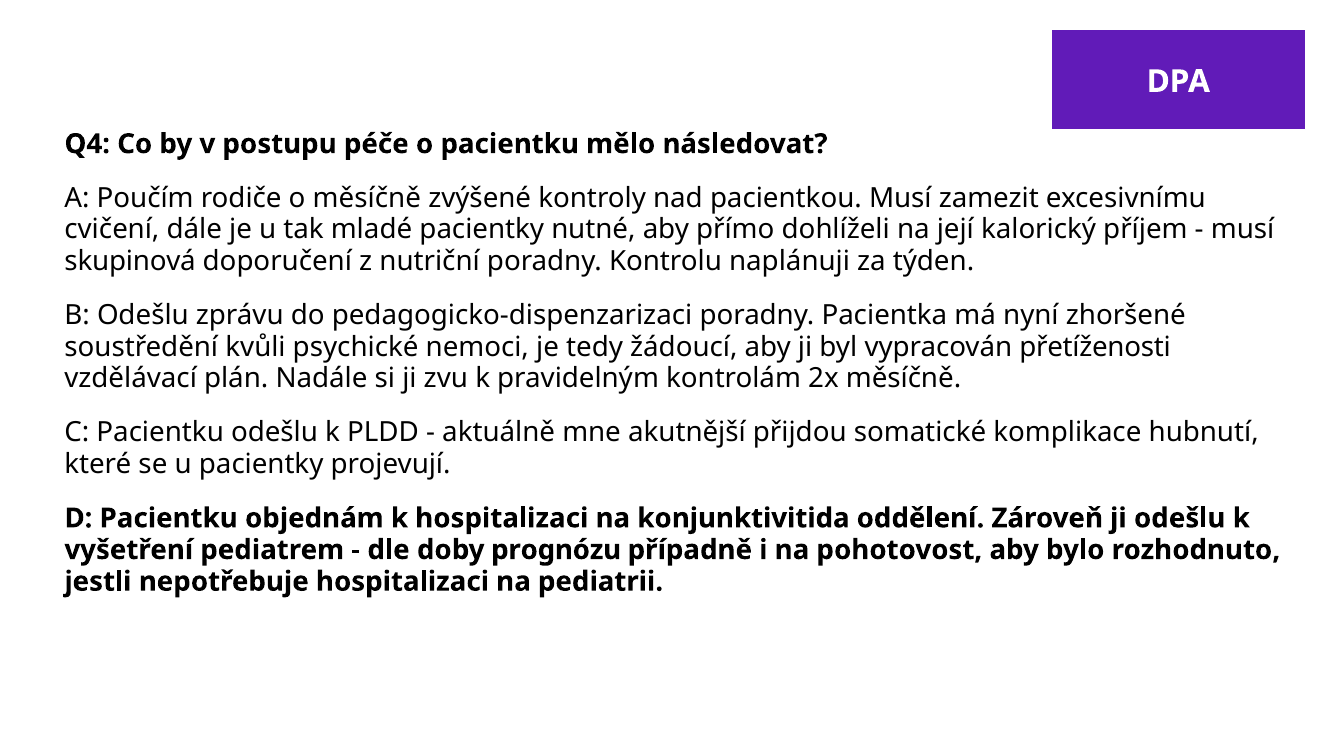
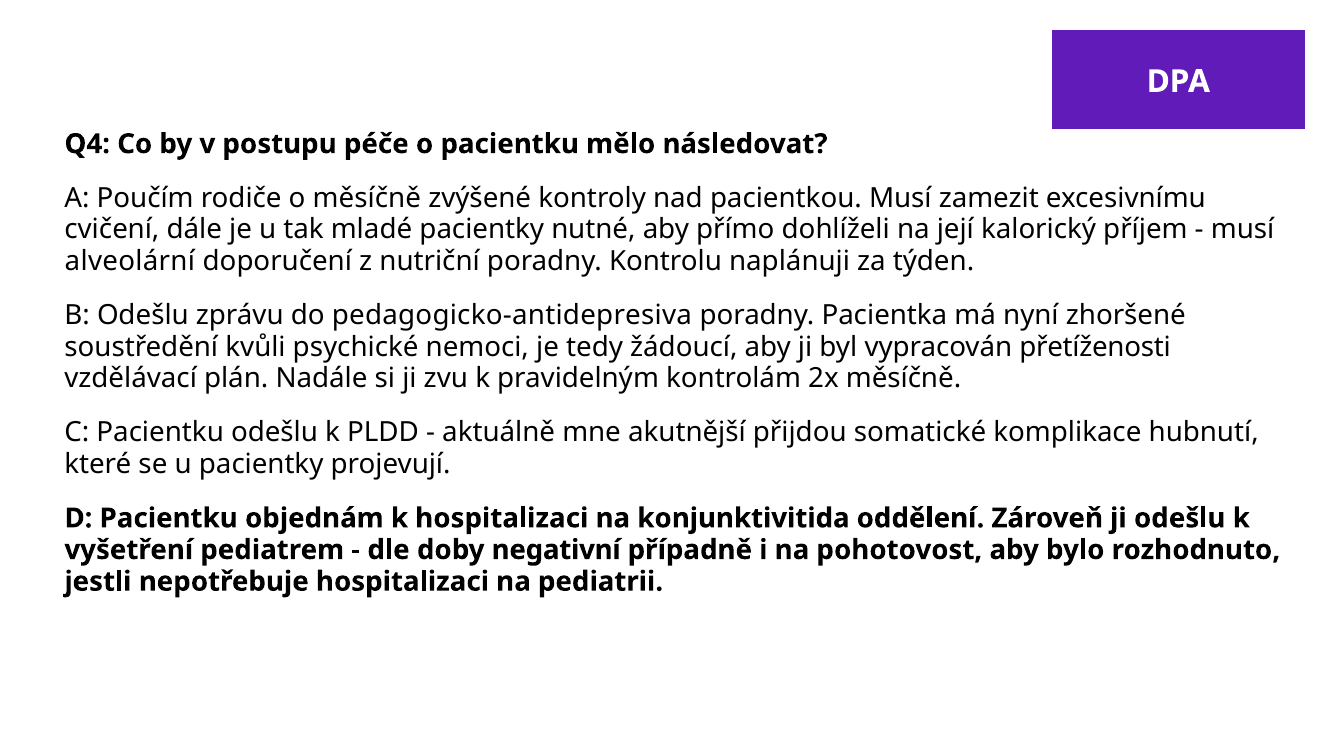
skupinová: skupinová -> alveolární
pedagogicko-dispenzarizaci: pedagogicko-dispenzarizaci -> pedagogicko-antidepresiva
prognózu: prognózu -> negativní
